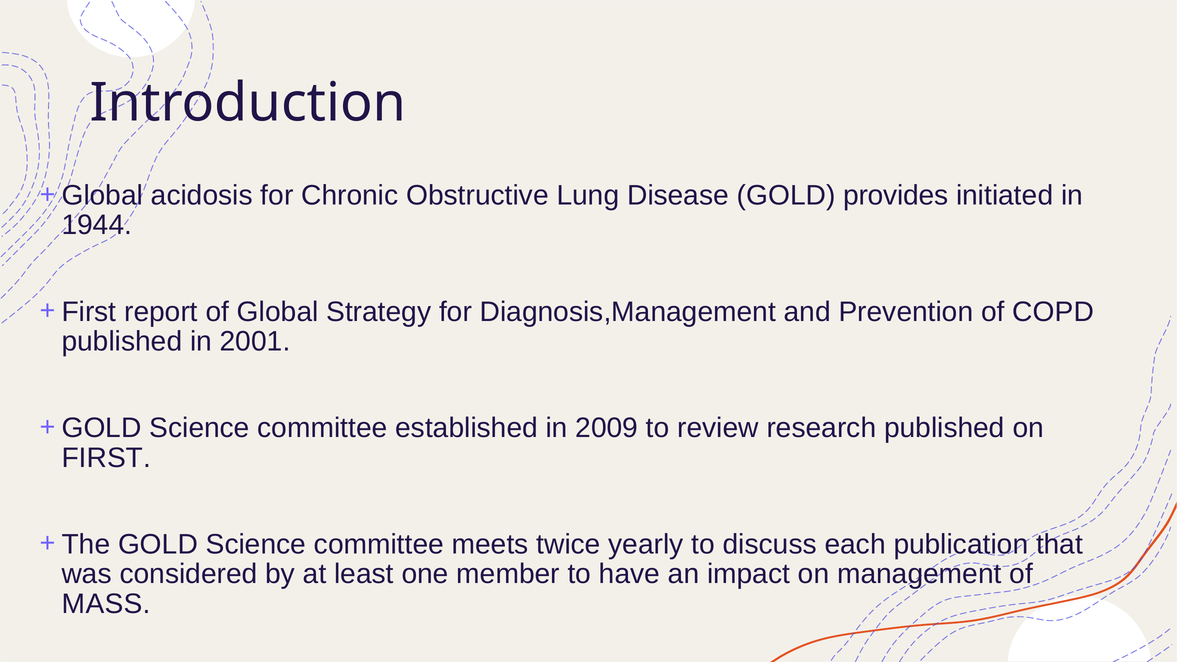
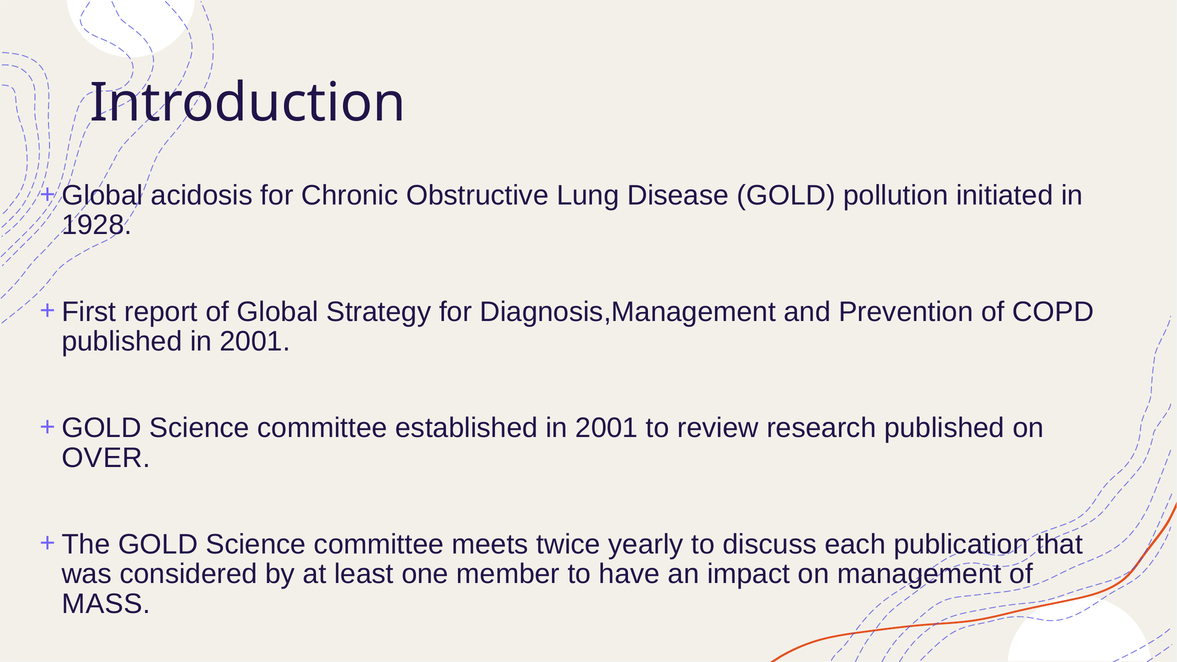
provides: provides -> pollution
1944: 1944 -> 1928
established in 2009: 2009 -> 2001
FIRST at (106, 458): FIRST -> OVER
